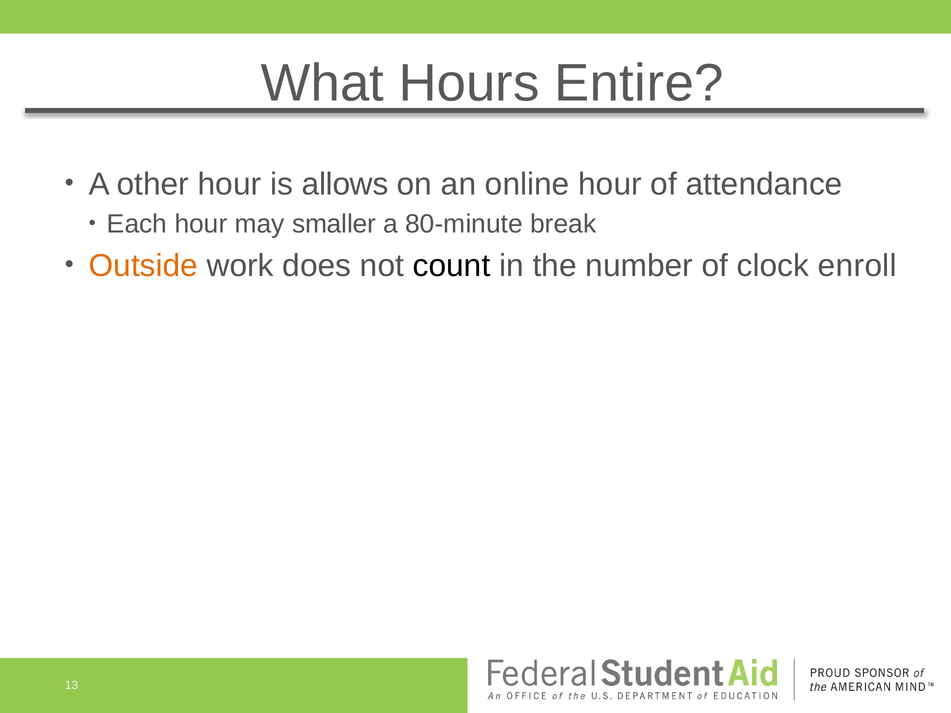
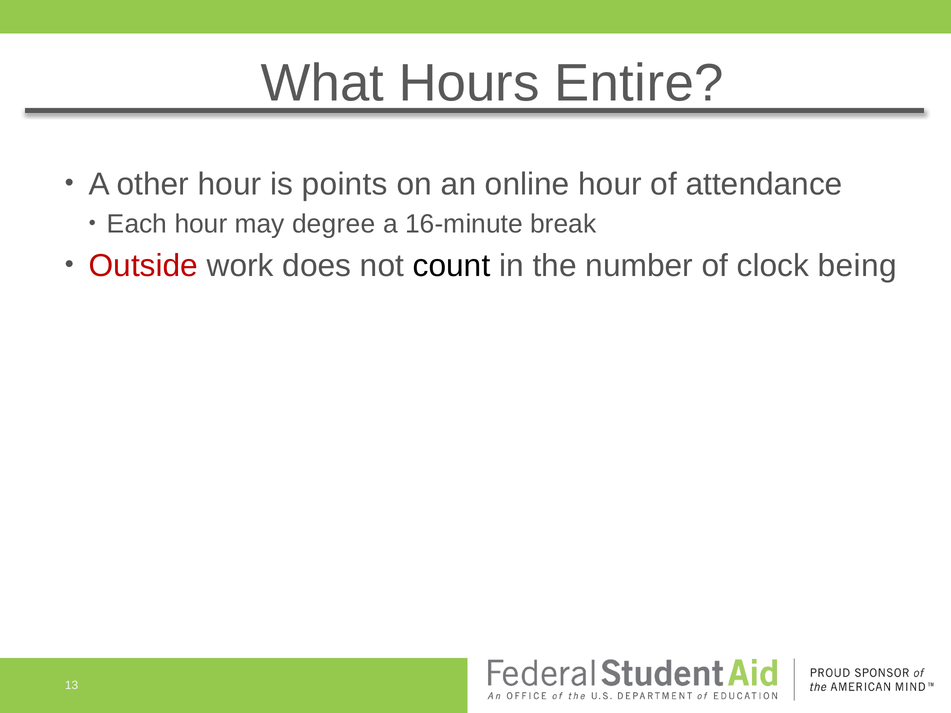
allows: allows -> points
smaller: smaller -> degree
80-minute: 80-minute -> 16-minute
Outside colour: orange -> red
enroll: enroll -> being
